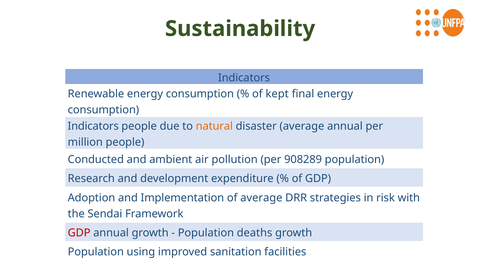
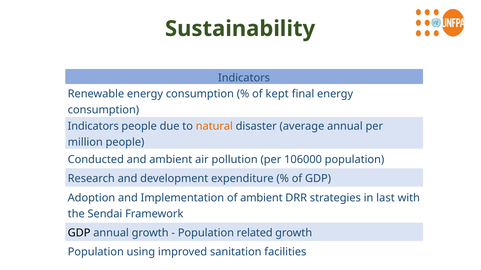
908289: 908289 -> 106000
of average: average -> ambient
risk: risk -> last
GDP at (79, 233) colour: red -> black
deaths: deaths -> related
